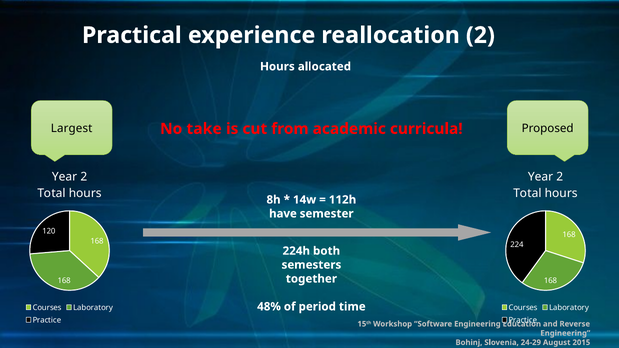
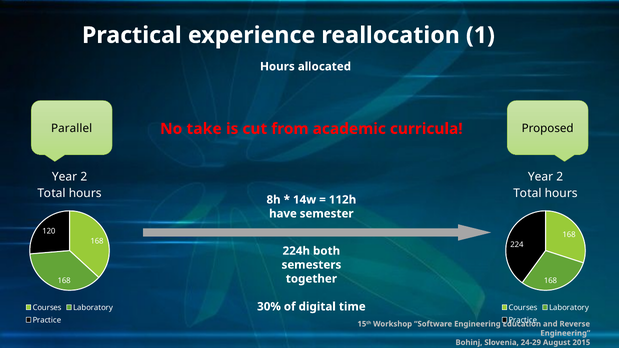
reallocation 2: 2 -> 1
Largest: Largest -> Parallel
48%: 48% -> 30%
period: period -> digital
